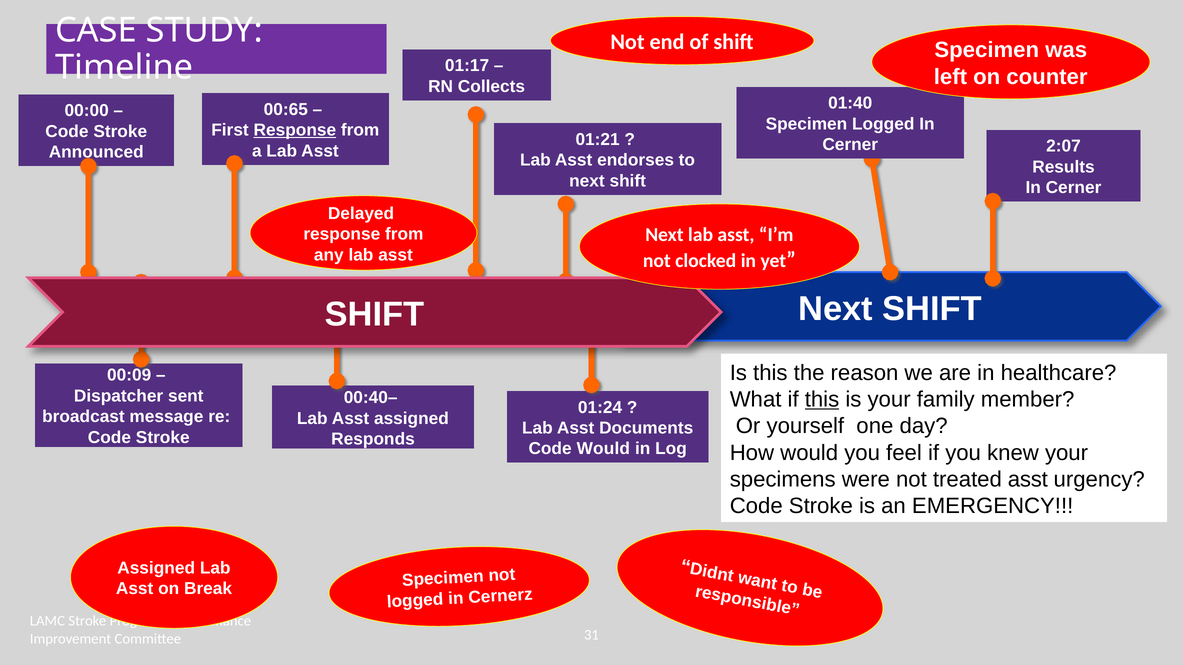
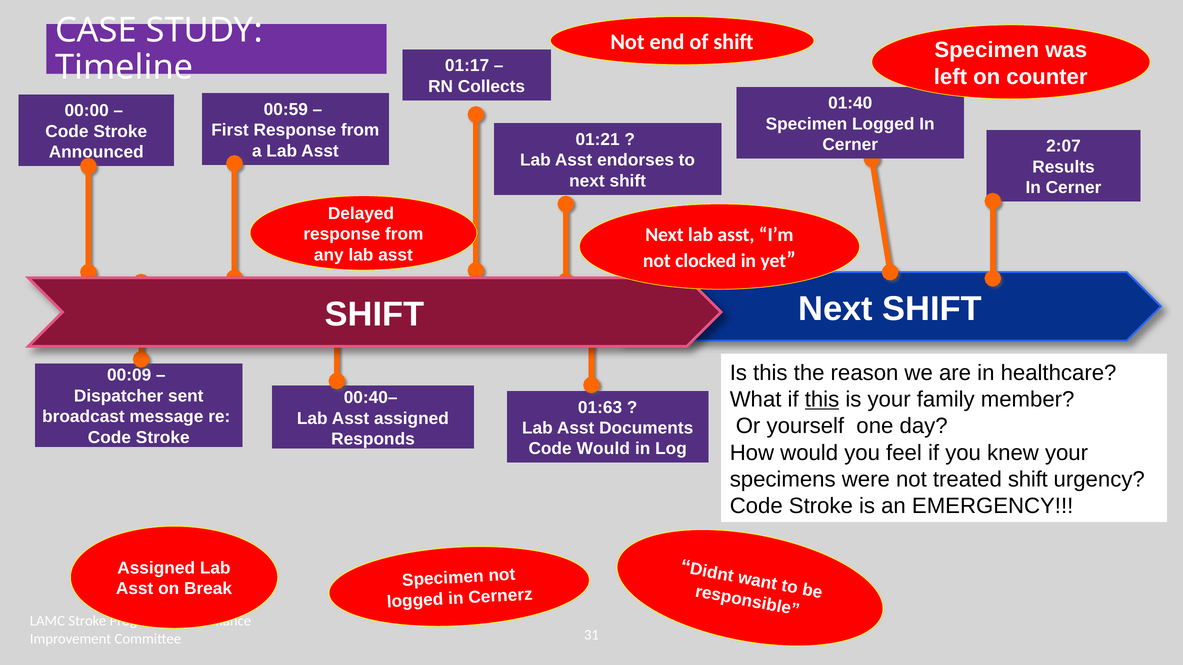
00:65: 00:65 -> 00:59
Response at (295, 130) underline: present -> none
01:24: 01:24 -> 01:63
treated asst: asst -> shift
